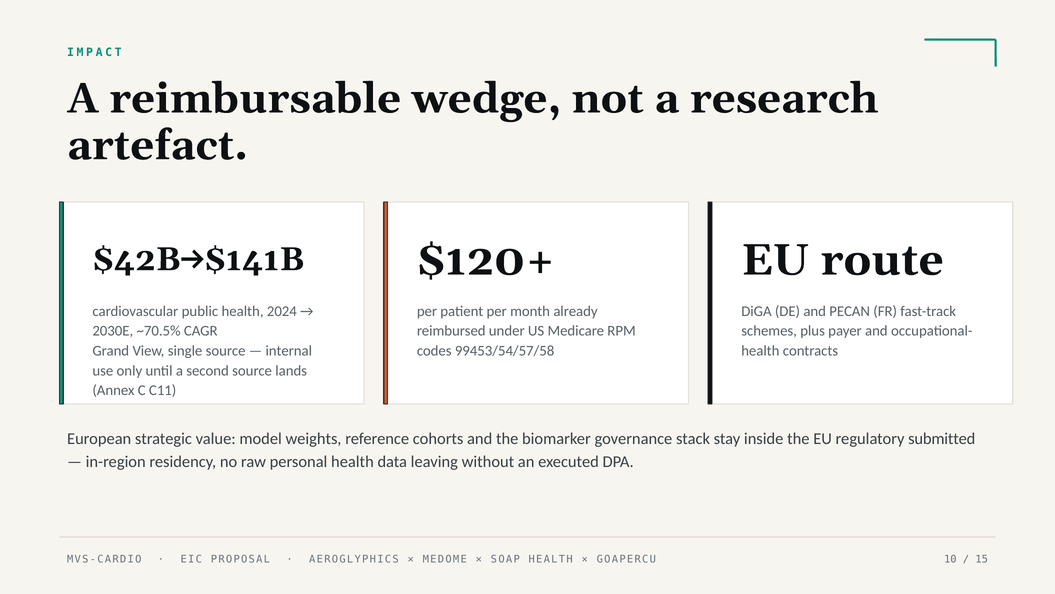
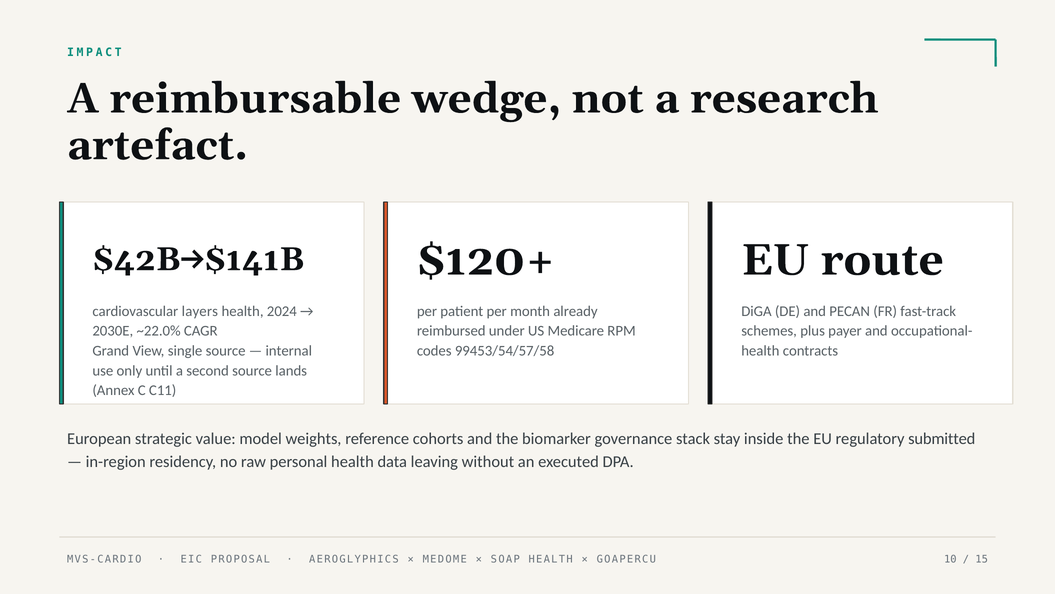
public: public -> layers
~70.5%: ~70.5% -> ~22.0%
